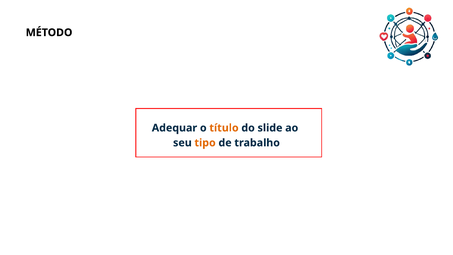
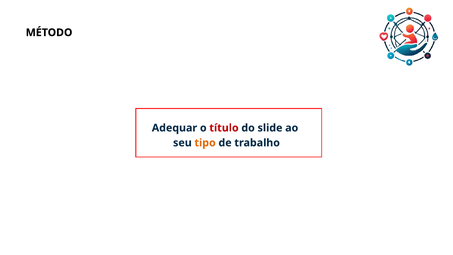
título colour: orange -> red
